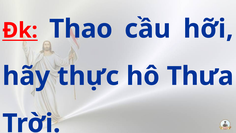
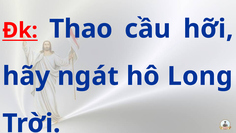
thực: thực -> ngát
Thưa: Thưa -> Long
